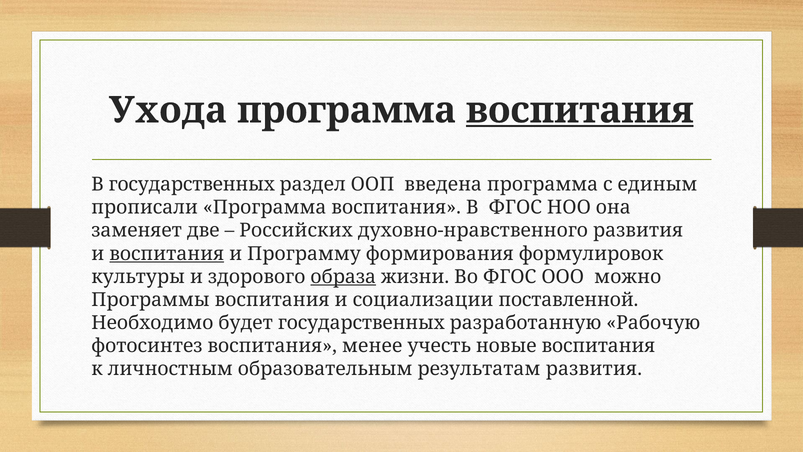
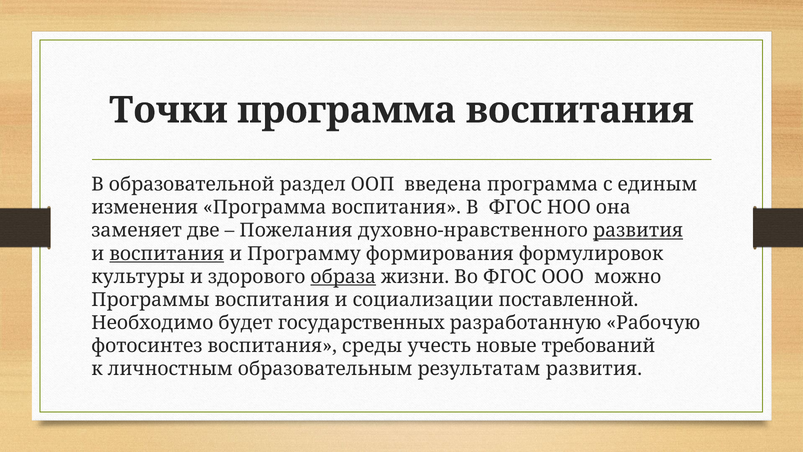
Ухода: Ухода -> Точки
воспитания at (580, 110) underline: present -> none
В государственных: государственных -> образовательной
прописали: прописали -> изменения
Российских: Российских -> Пожелания
развития at (638, 230) underline: none -> present
менее: менее -> среды
новые воспитания: воспитания -> требований
